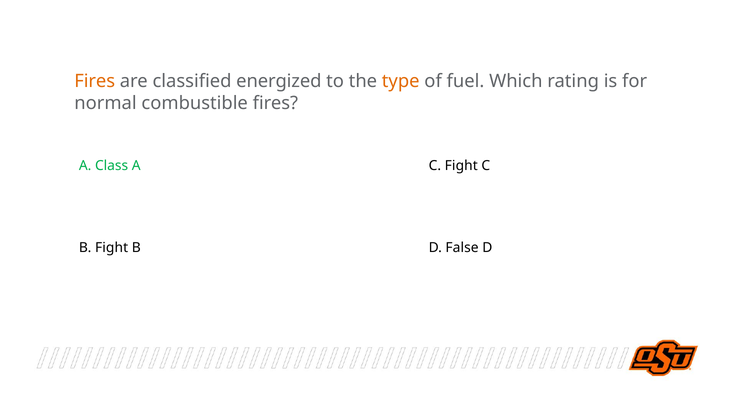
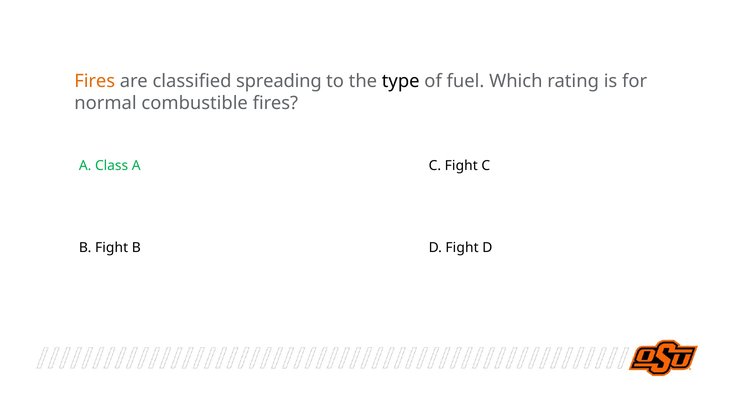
energized: energized -> spreading
type colour: orange -> black
D False: False -> Fight
